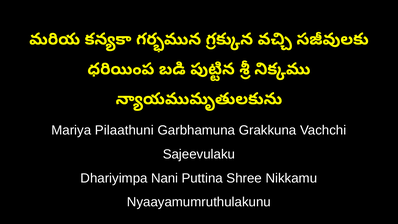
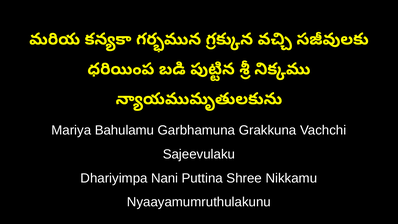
Pilaathuni: Pilaathuni -> Bahulamu
